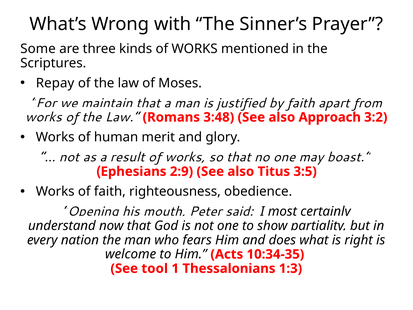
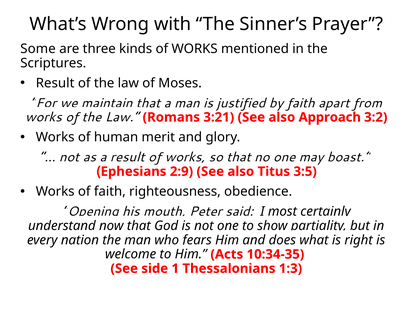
Repay at (55, 83): Repay -> Result
3:48: 3:48 -> 3:21
tool: tool -> side
